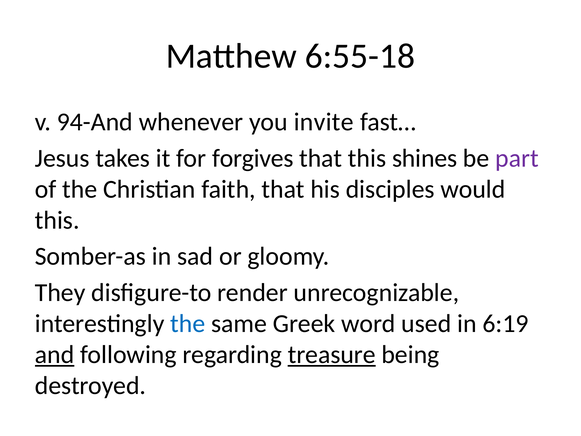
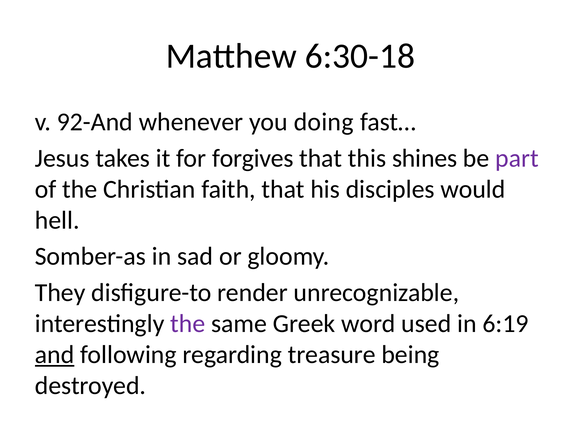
6:55-18: 6:55-18 -> 6:30-18
94-And: 94-And -> 92-And
invite: invite -> doing
this at (57, 220): this -> hell
the at (188, 324) colour: blue -> purple
treasure underline: present -> none
